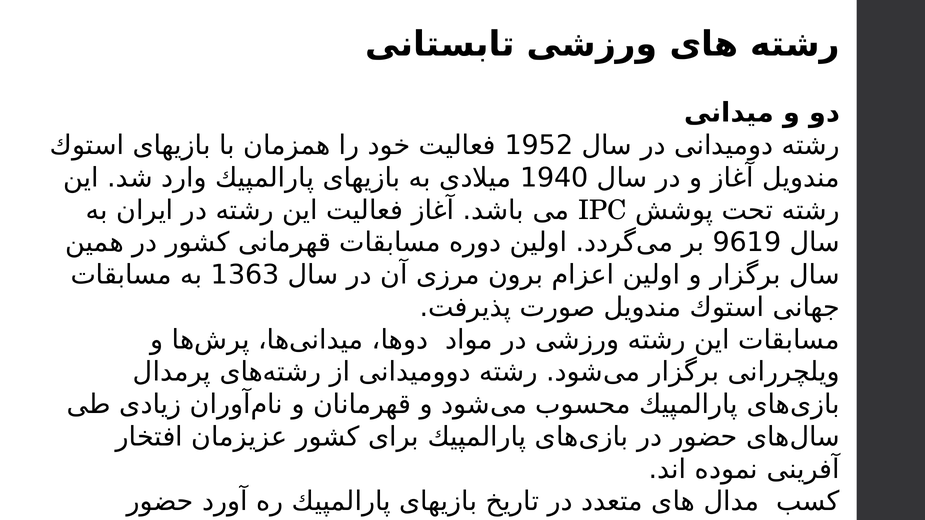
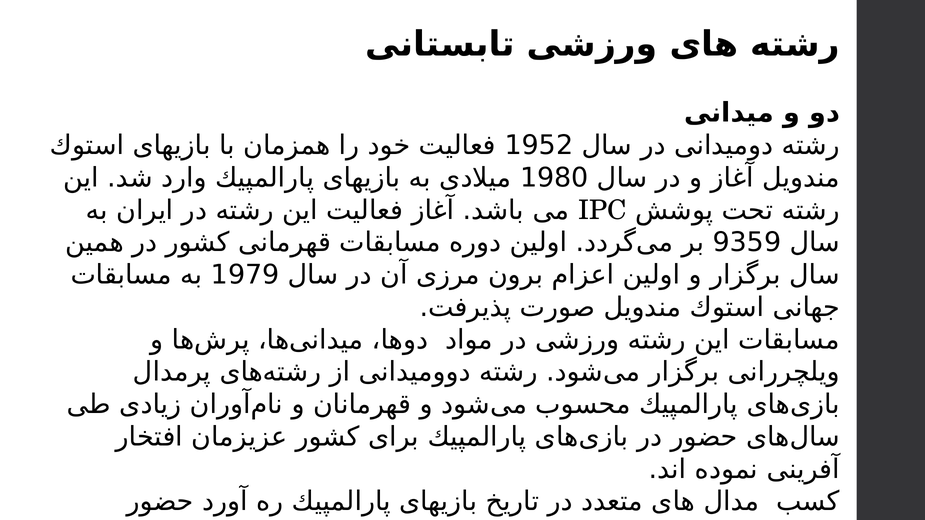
1940: 1940 -> 1980
9619: 9619 -> 9359
1363: 1363 -> 1979
